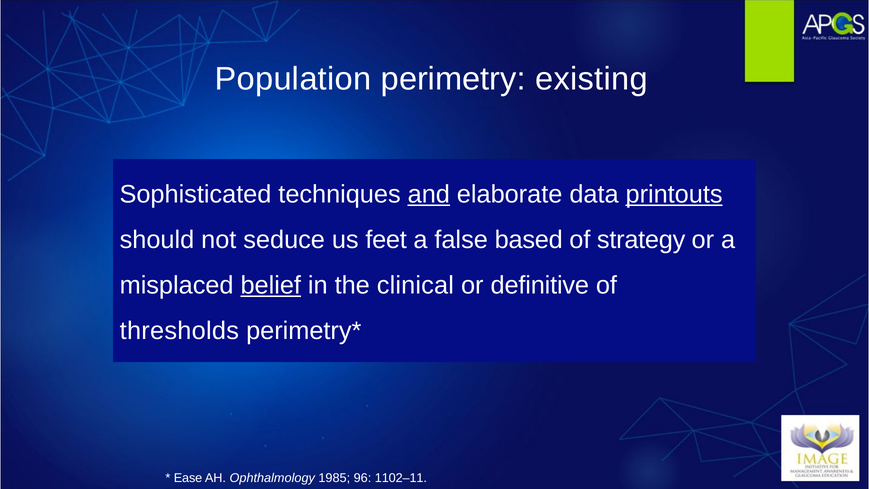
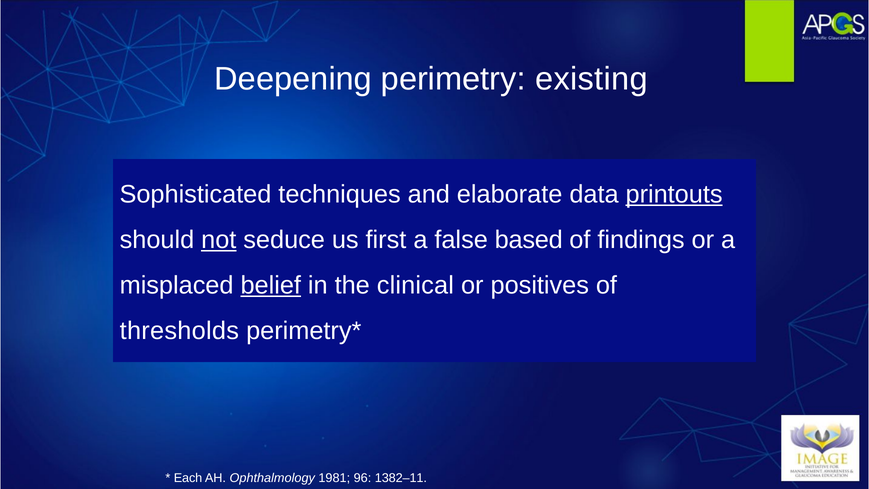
Population: Population -> Deepening
and underline: present -> none
not underline: none -> present
feet: feet -> first
strategy: strategy -> findings
definitive: definitive -> positives
Ease: Ease -> Each
1985: 1985 -> 1981
1102–11: 1102–11 -> 1382–11
